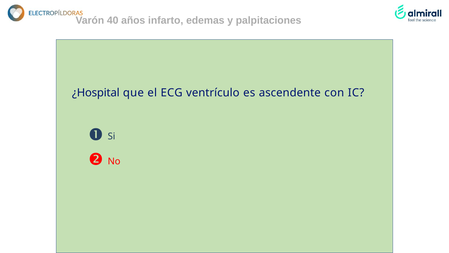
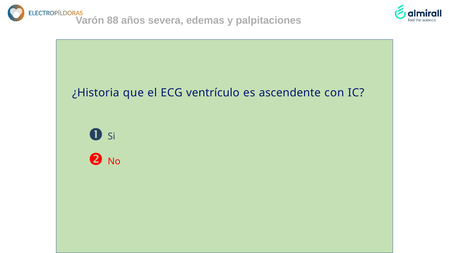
40: 40 -> 88
infarto: infarto -> severa
¿Hospital: ¿Hospital -> ¿Historia
